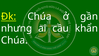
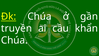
nhưng: nhưng -> truyền
